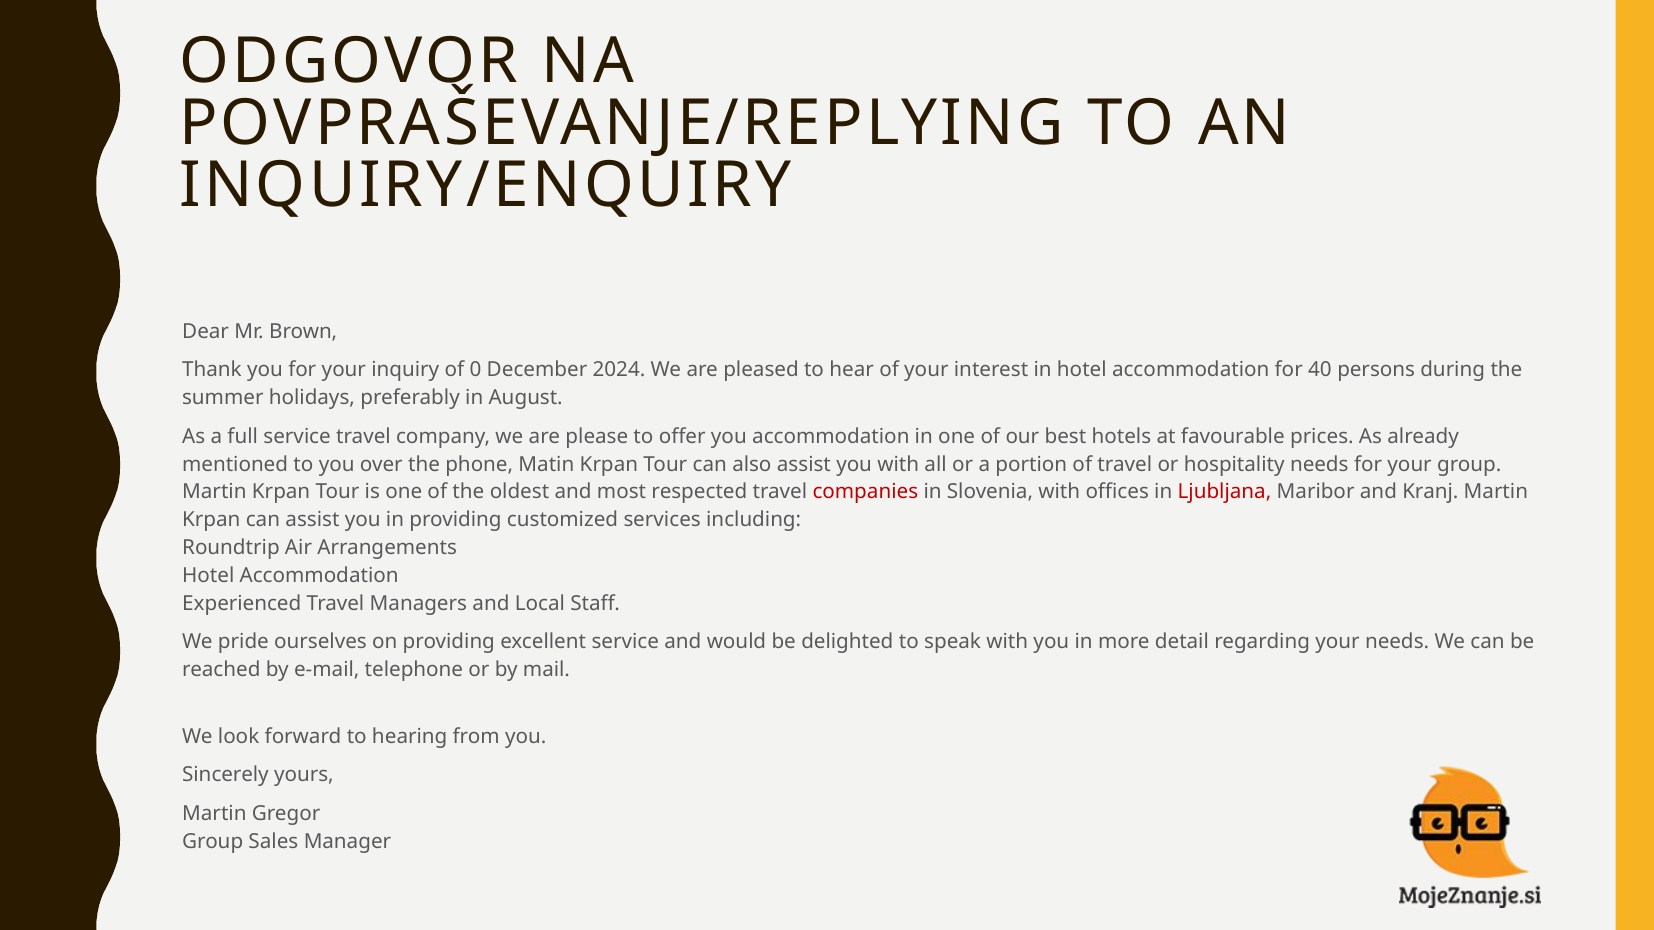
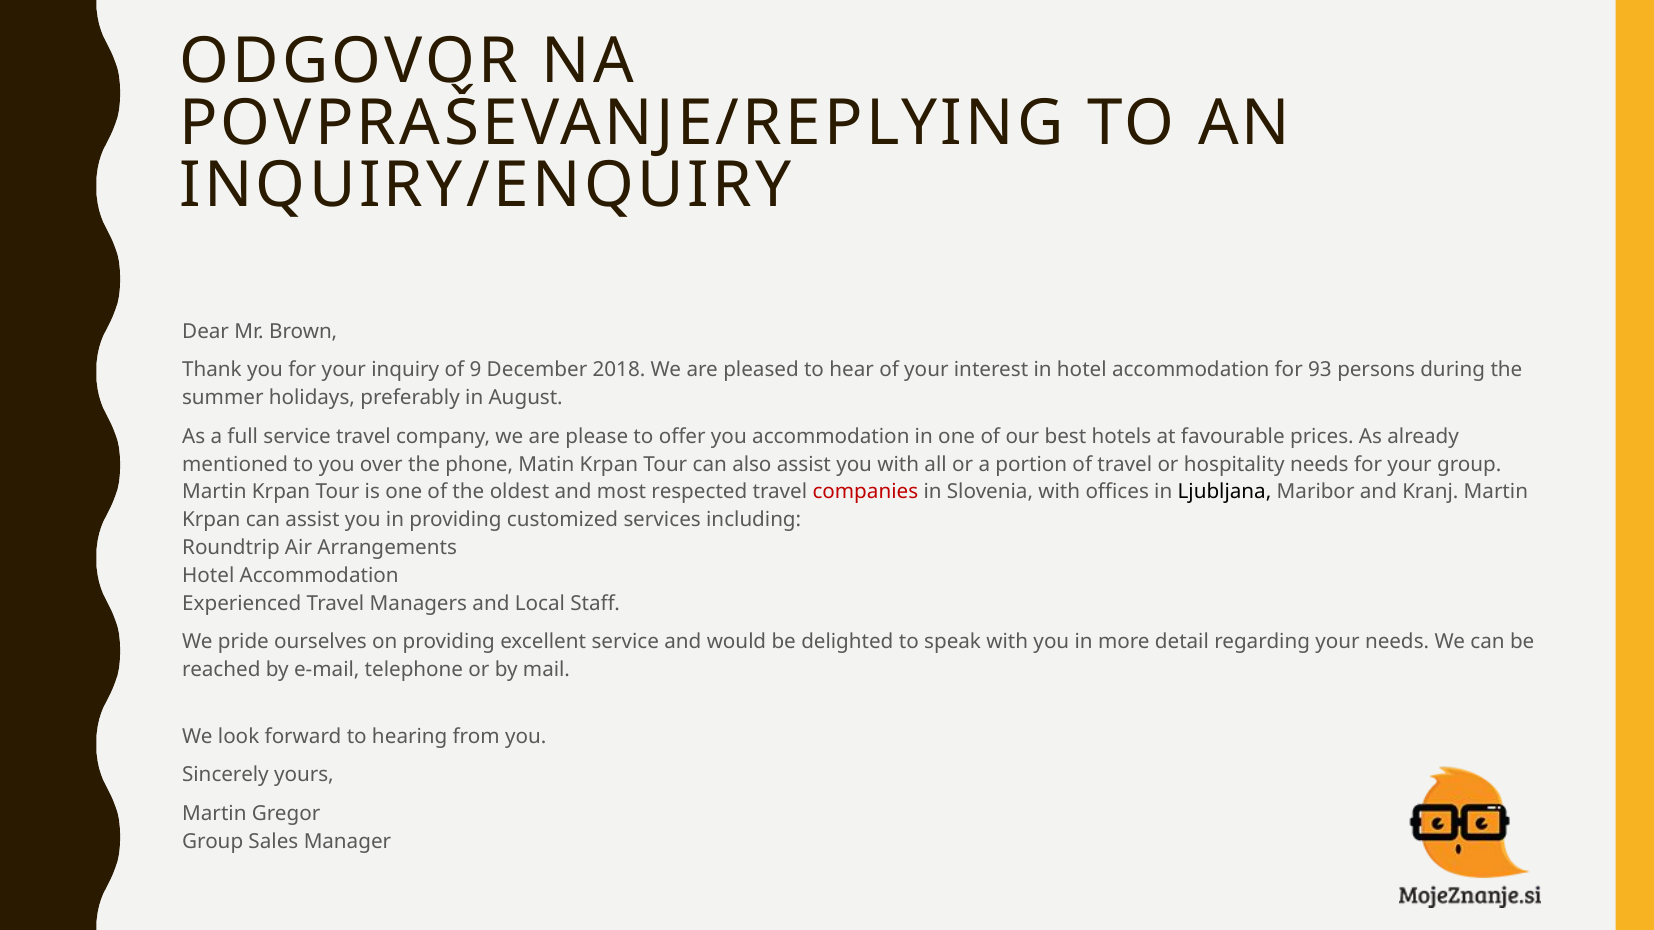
0: 0 -> 9
2024: 2024 -> 2018
40: 40 -> 93
Ljubljana colour: red -> black
